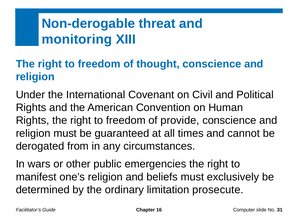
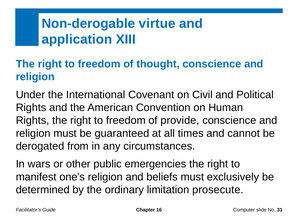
threat: threat -> virtue
monitoring: monitoring -> application
